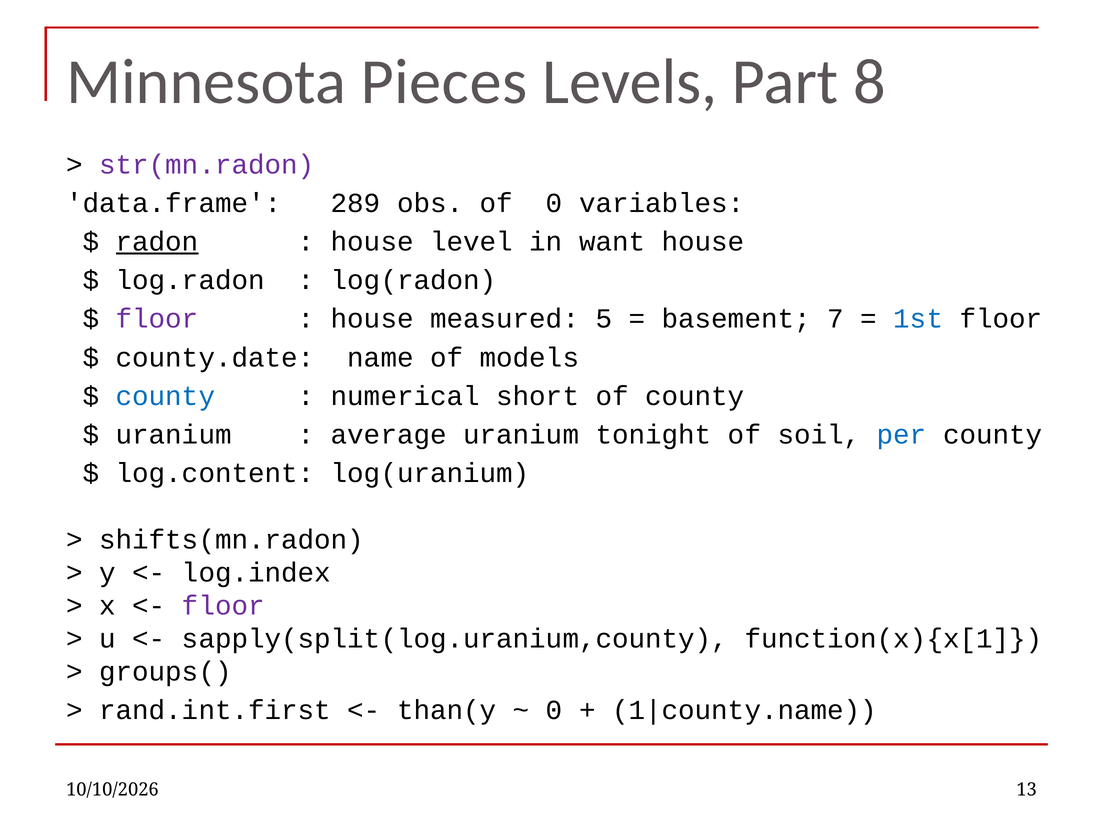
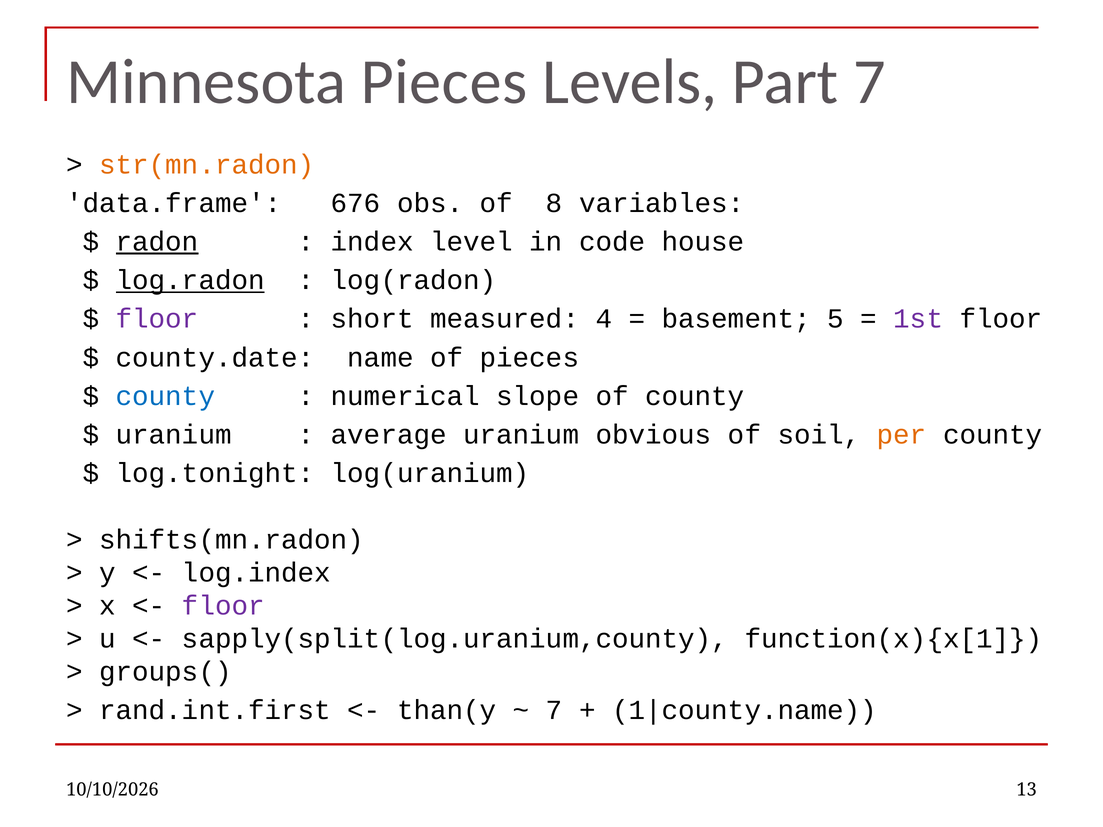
Part 8: 8 -> 7
str(mn.radon colour: purple -> orange
289: 289 -> 676
of 0: 0 -> 8
house at (372, 242): house -> index
want: want -> code
log.radon underline: none -> present
house at (372, 319): house -> short
5: 5 -> 4
7: 7 -> 5
1st colour: blue -> purple
of models: models -> pieces
short: short -> slope
tonight: tonight -> obvious
per colour: blue -> orange
log.content: log.content -> log.tonight
0 at (554, 711): 0 -> 7
